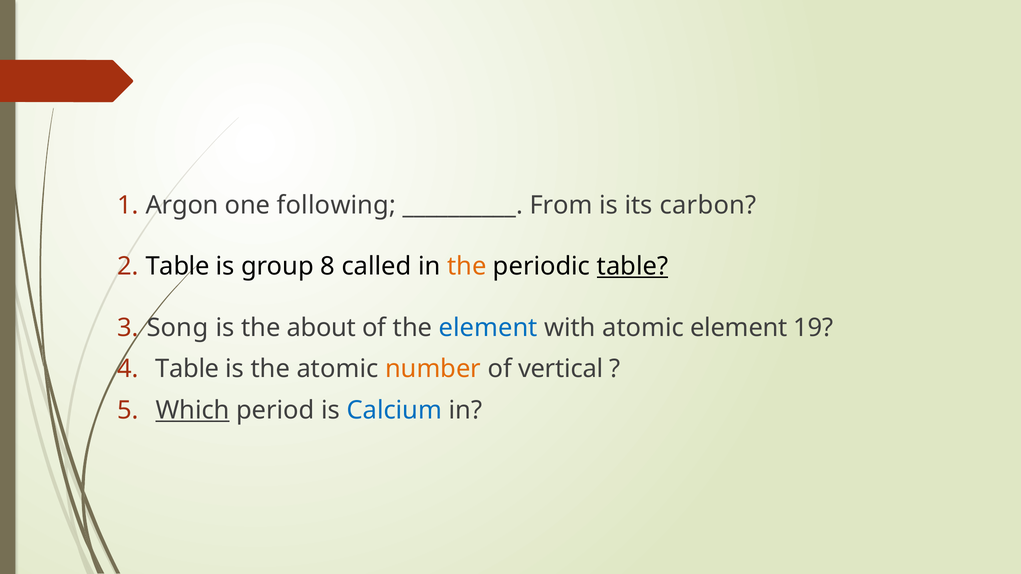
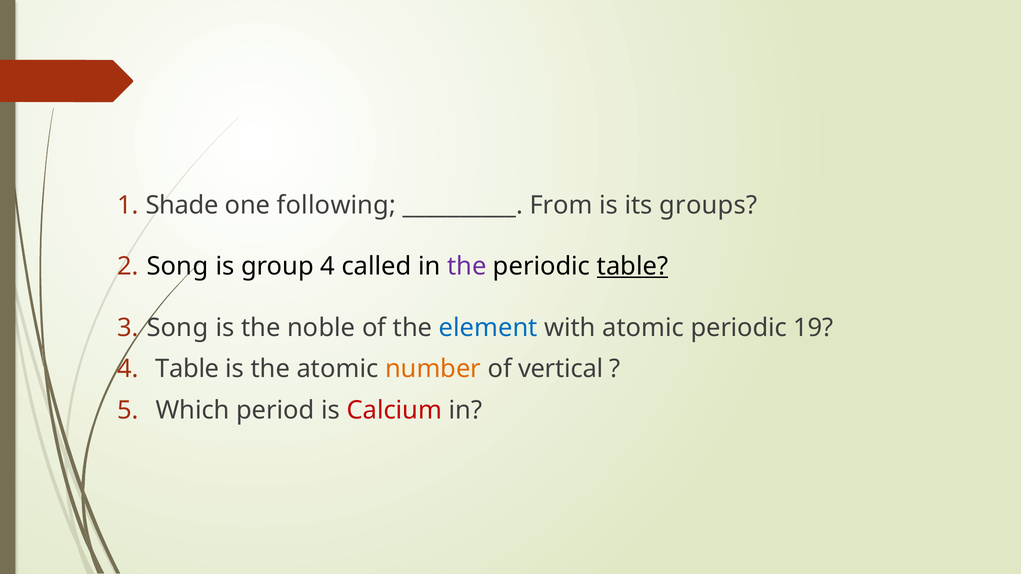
Argon: Argon -> Shade
carbon: carbon -> groups
Table at (178, 267): Table -> Song
group 8: 8 -> 4
the at (467, 267) colour: orange -> purple
about: about -> noble
atomic element: element -> periodic
Which underline: present -> none
Calcium colour: blue -> red
